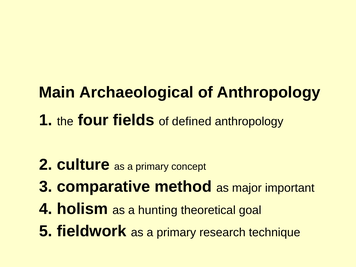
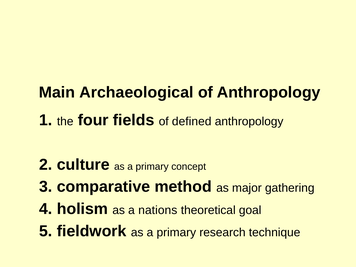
important: important -> gathering
hunting: hunting -> nations
